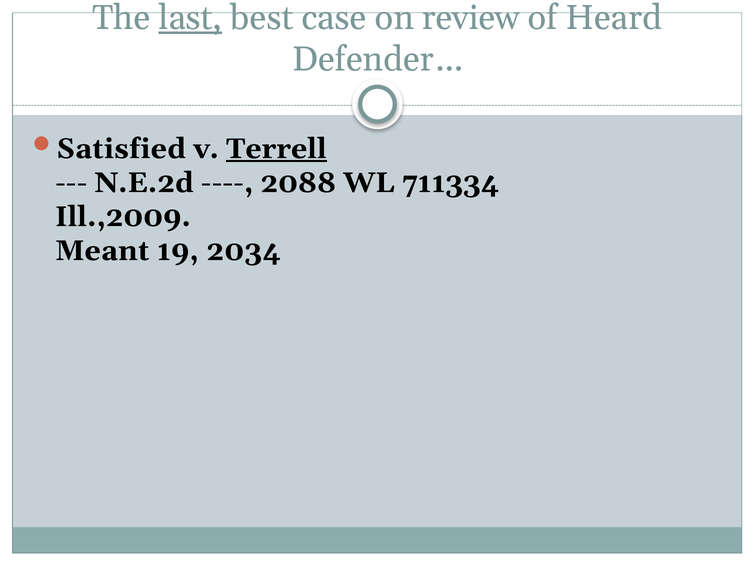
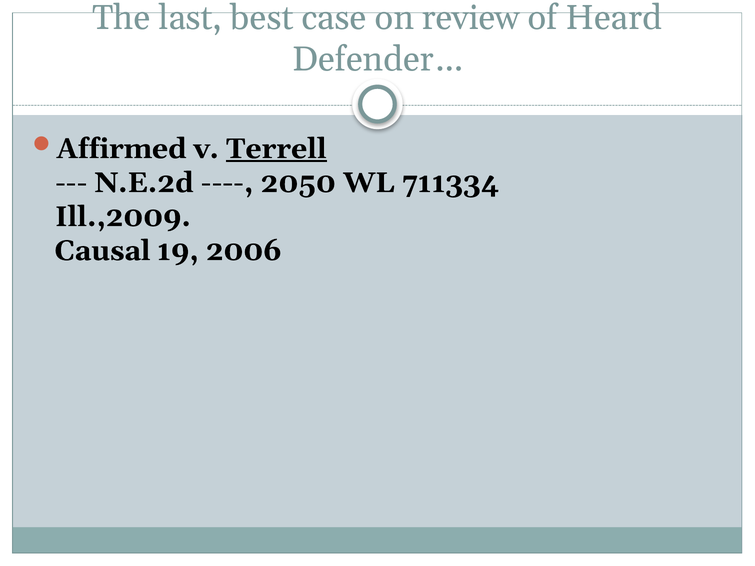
last underline: present -> none
Satisfied: Satisfied -> Affirmed
2088: 2088 -> 2050
Meant: Meant -> Causal
2034: 2034 -> 2006
